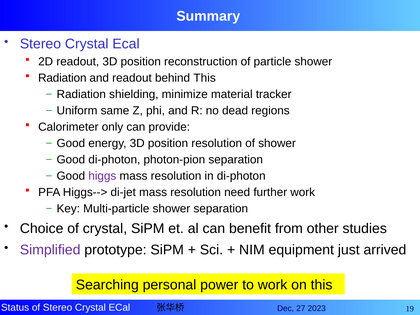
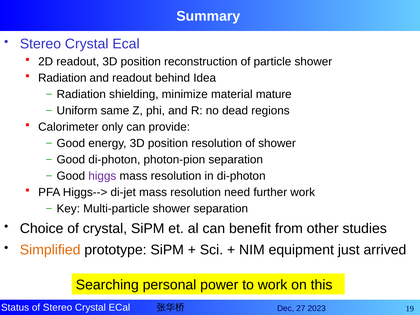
behind This: This -> Idea
tracker: tracker -> mature
Simplified colour: purple -> orange
